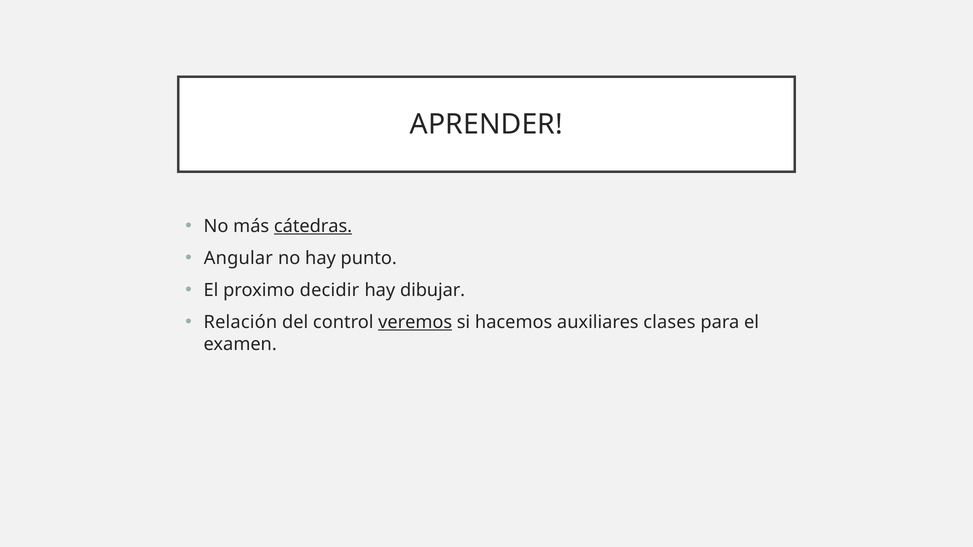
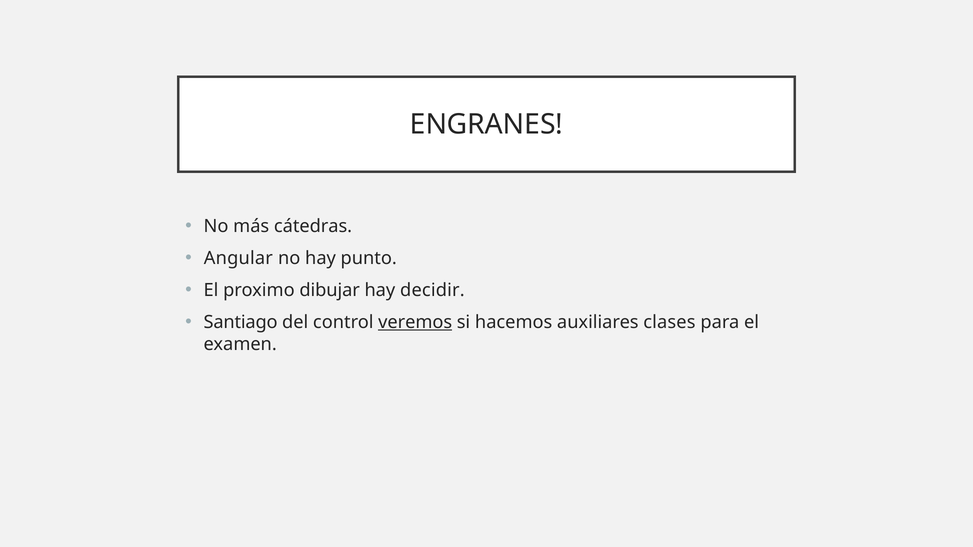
APRENDER: APRENDER -> ENGRANES
cátedras underline: present -> none
decidir: decidir -> dibujar
dibujar: dibujar -> decidir
Relación: Relación -> Santiago
